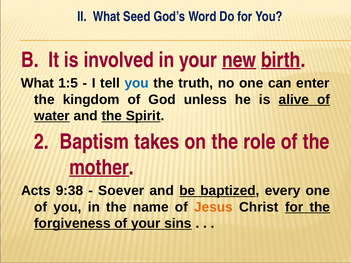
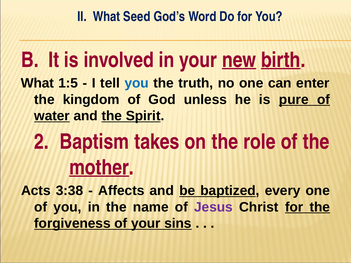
alive: alive -> pure
9:38: 9:38 -> 3:38
Soever: Soever -> Affects
Jesus colour: orange -> purple
